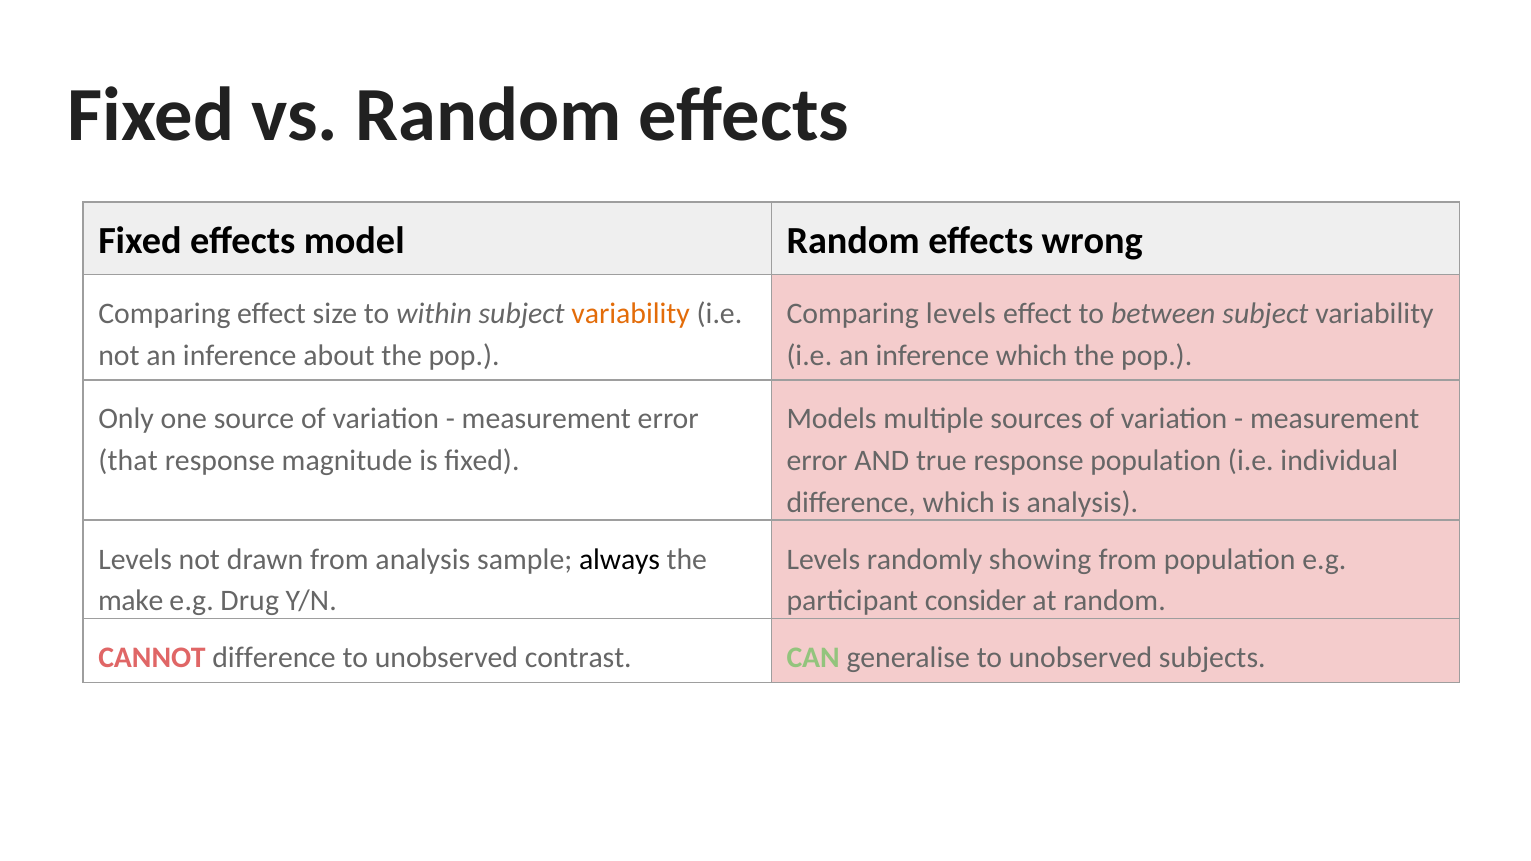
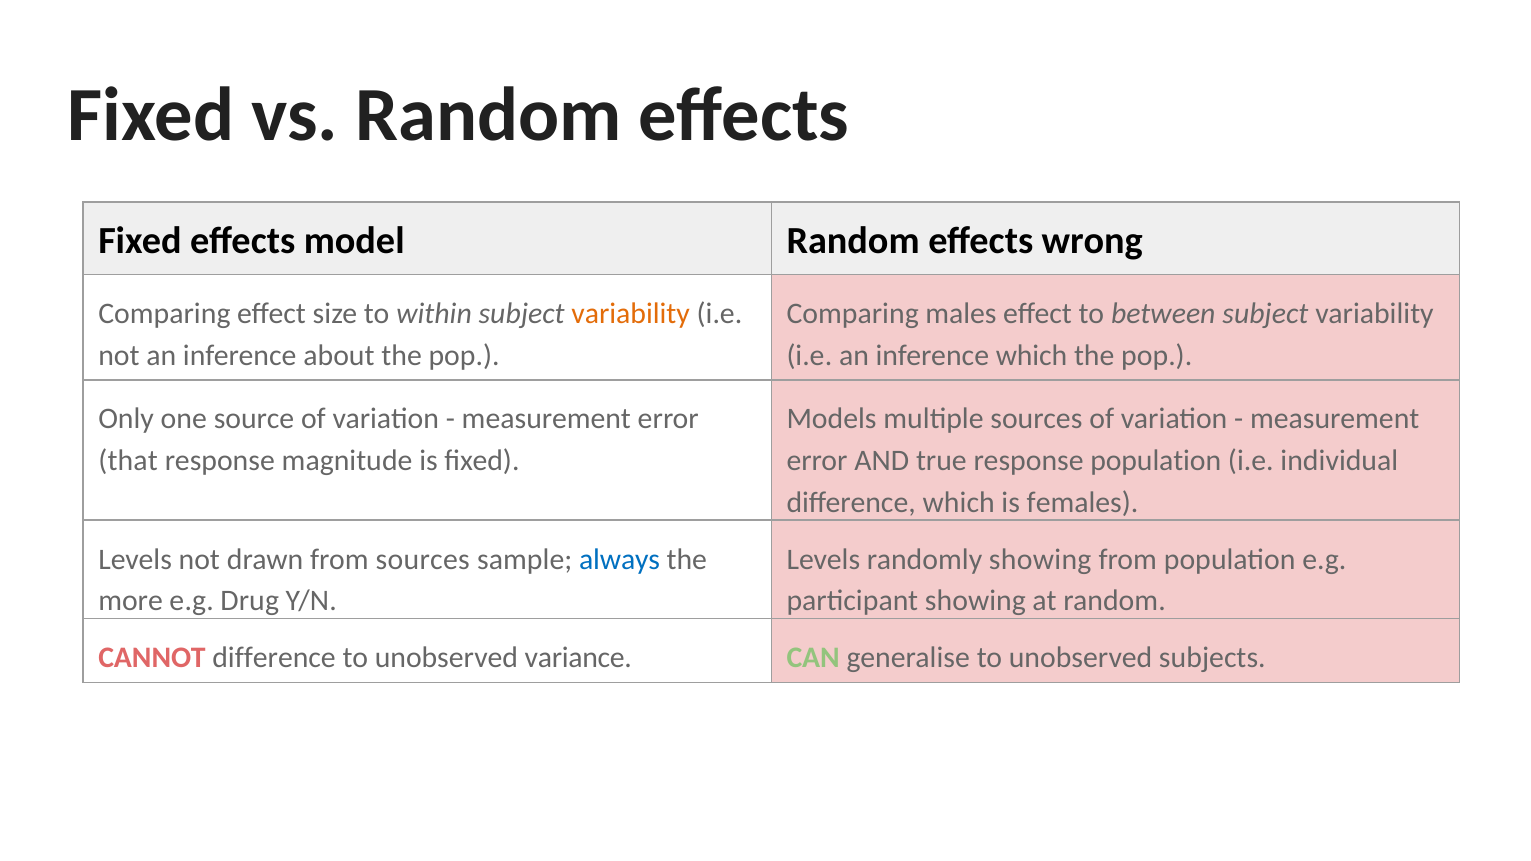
Comparing levels: levels -> males
is analysis: analysis -> females
from analysis: analysis -> sources
always colour: black -> blue
make: make -> more
participant consider: consider -> showing
contrast: contrast -> variance
